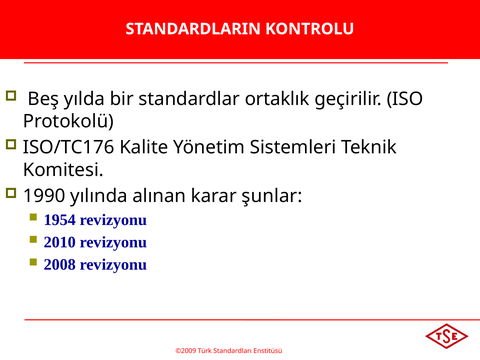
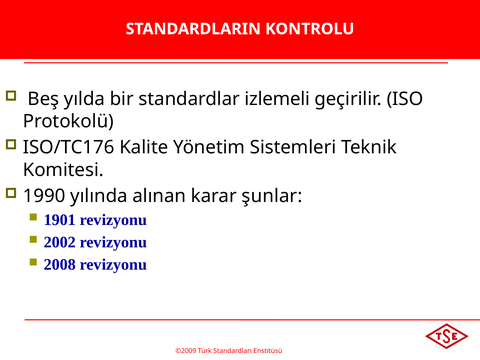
ortaklık: ortaklık -> izlemeli
1954: 1954 -> 1901
2010: 2010 -> 2002
